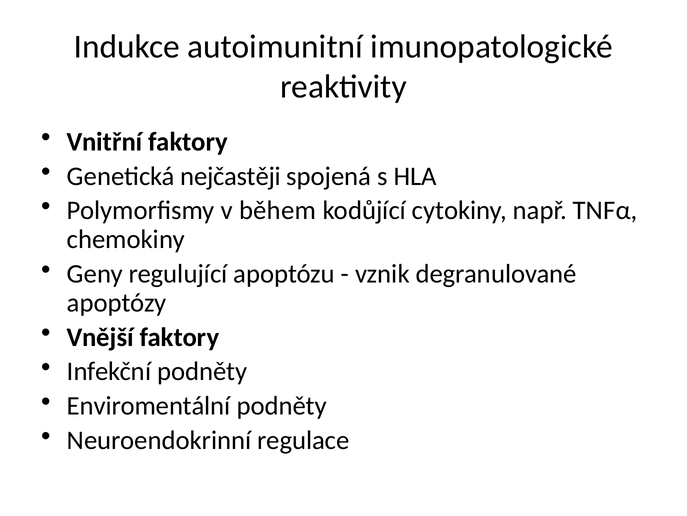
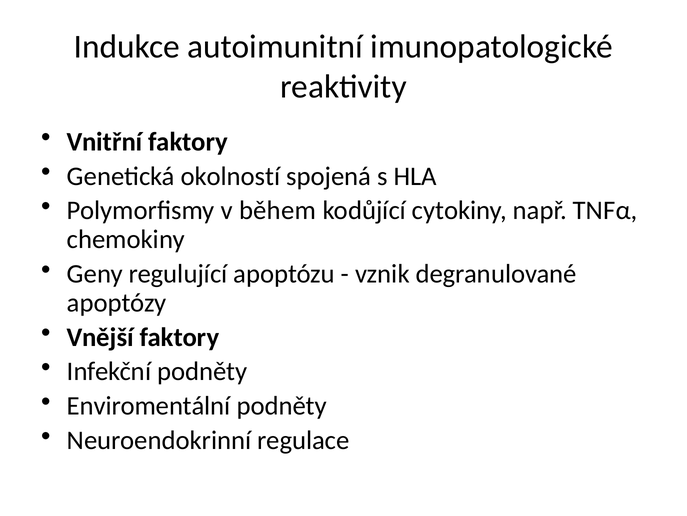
nejčastěji: nejčastěji -> okolností
